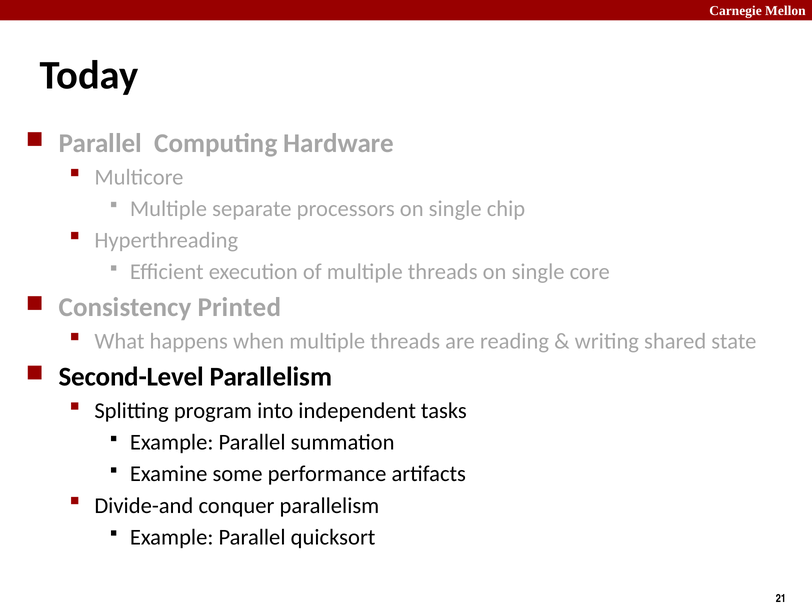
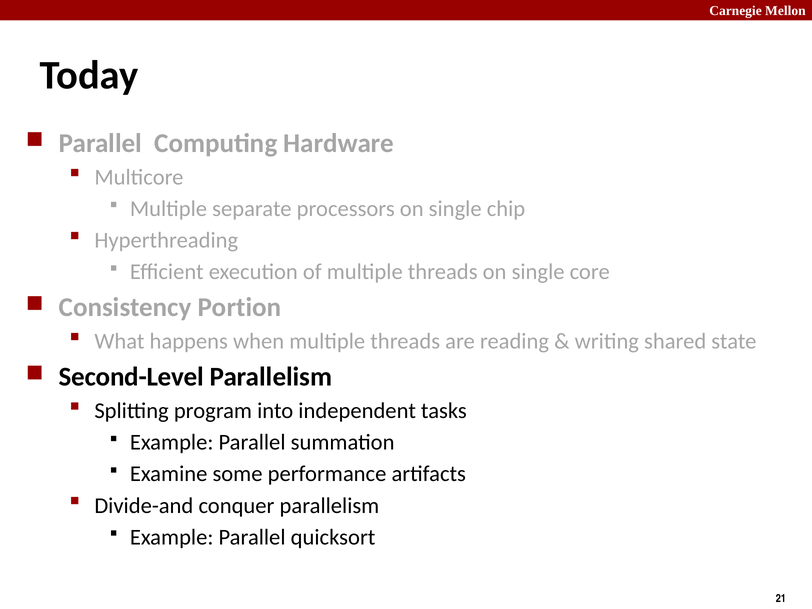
Printed: Printed -> Portion
